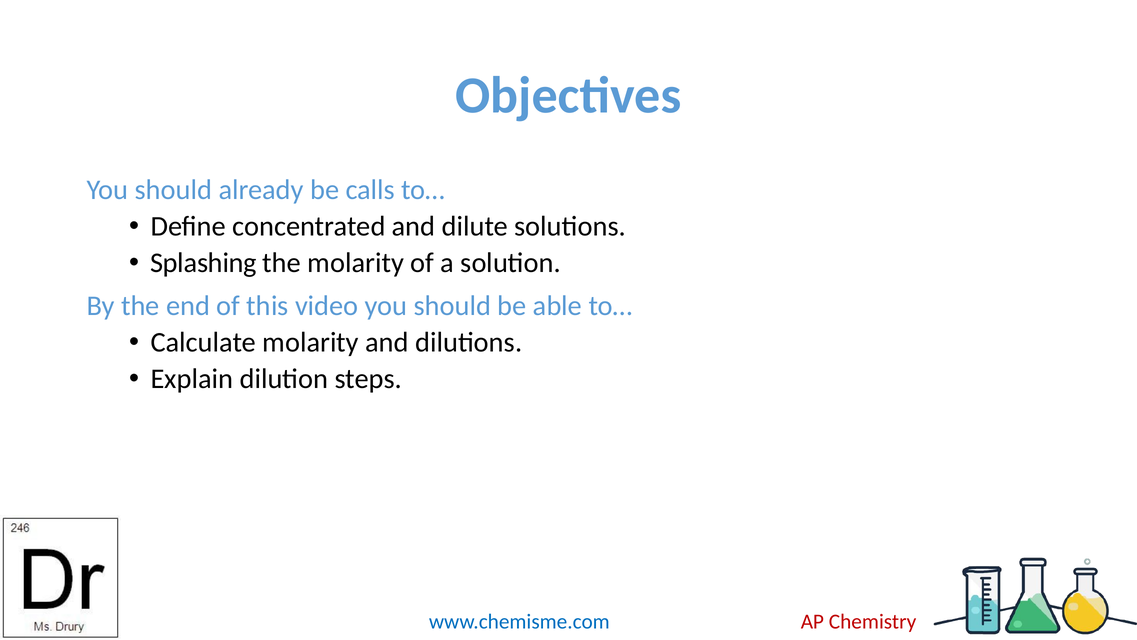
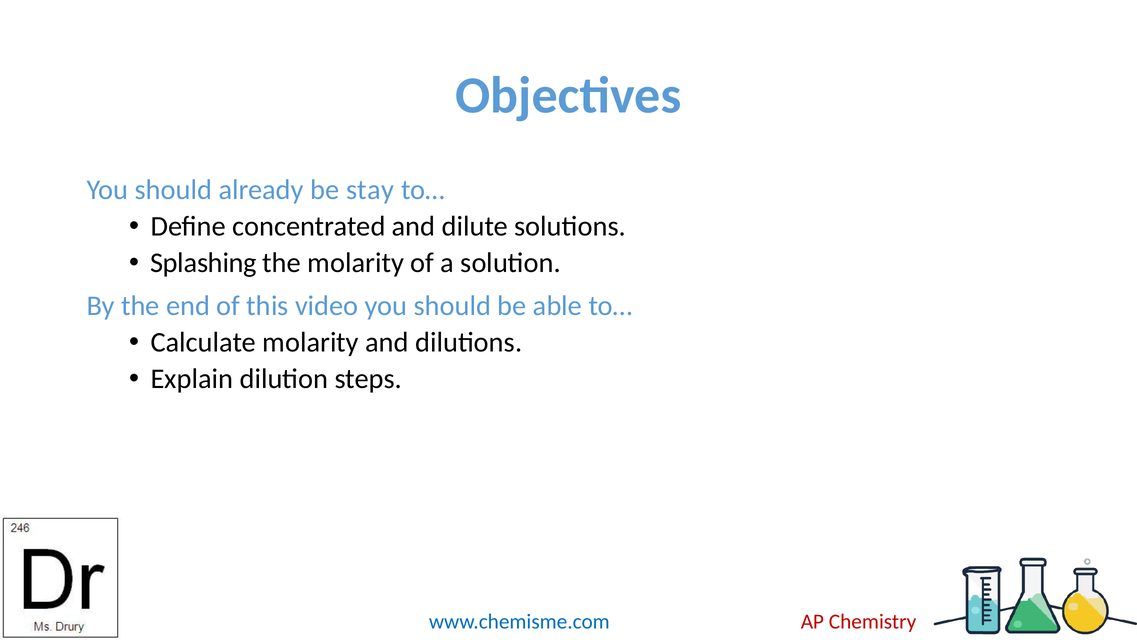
calls: calls -> stay
